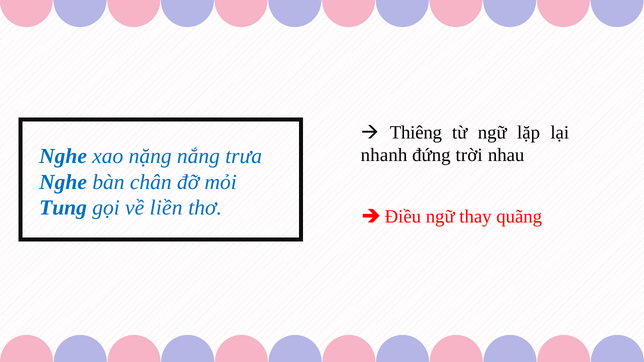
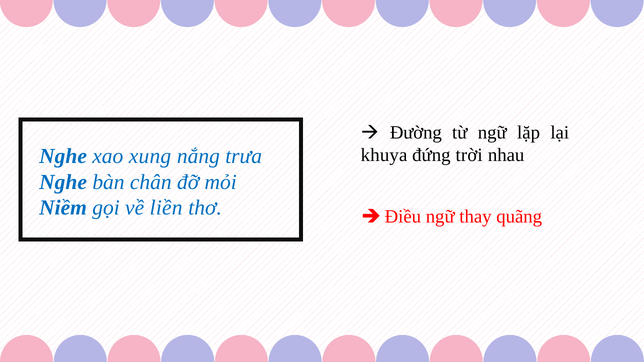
Thiêng: Thiêng -> Đường
nặng: nặng -> xung
nhanh: nhanh -> khuya
Tung: Tung -> Niềm
